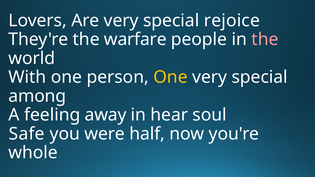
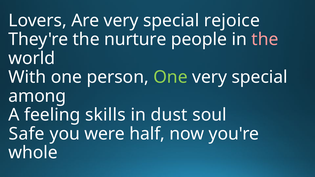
warfare: warfare -> nurture
One at (170, 77) colour: yellow -> light green
away: away -> skills
hear: hear -> dust
